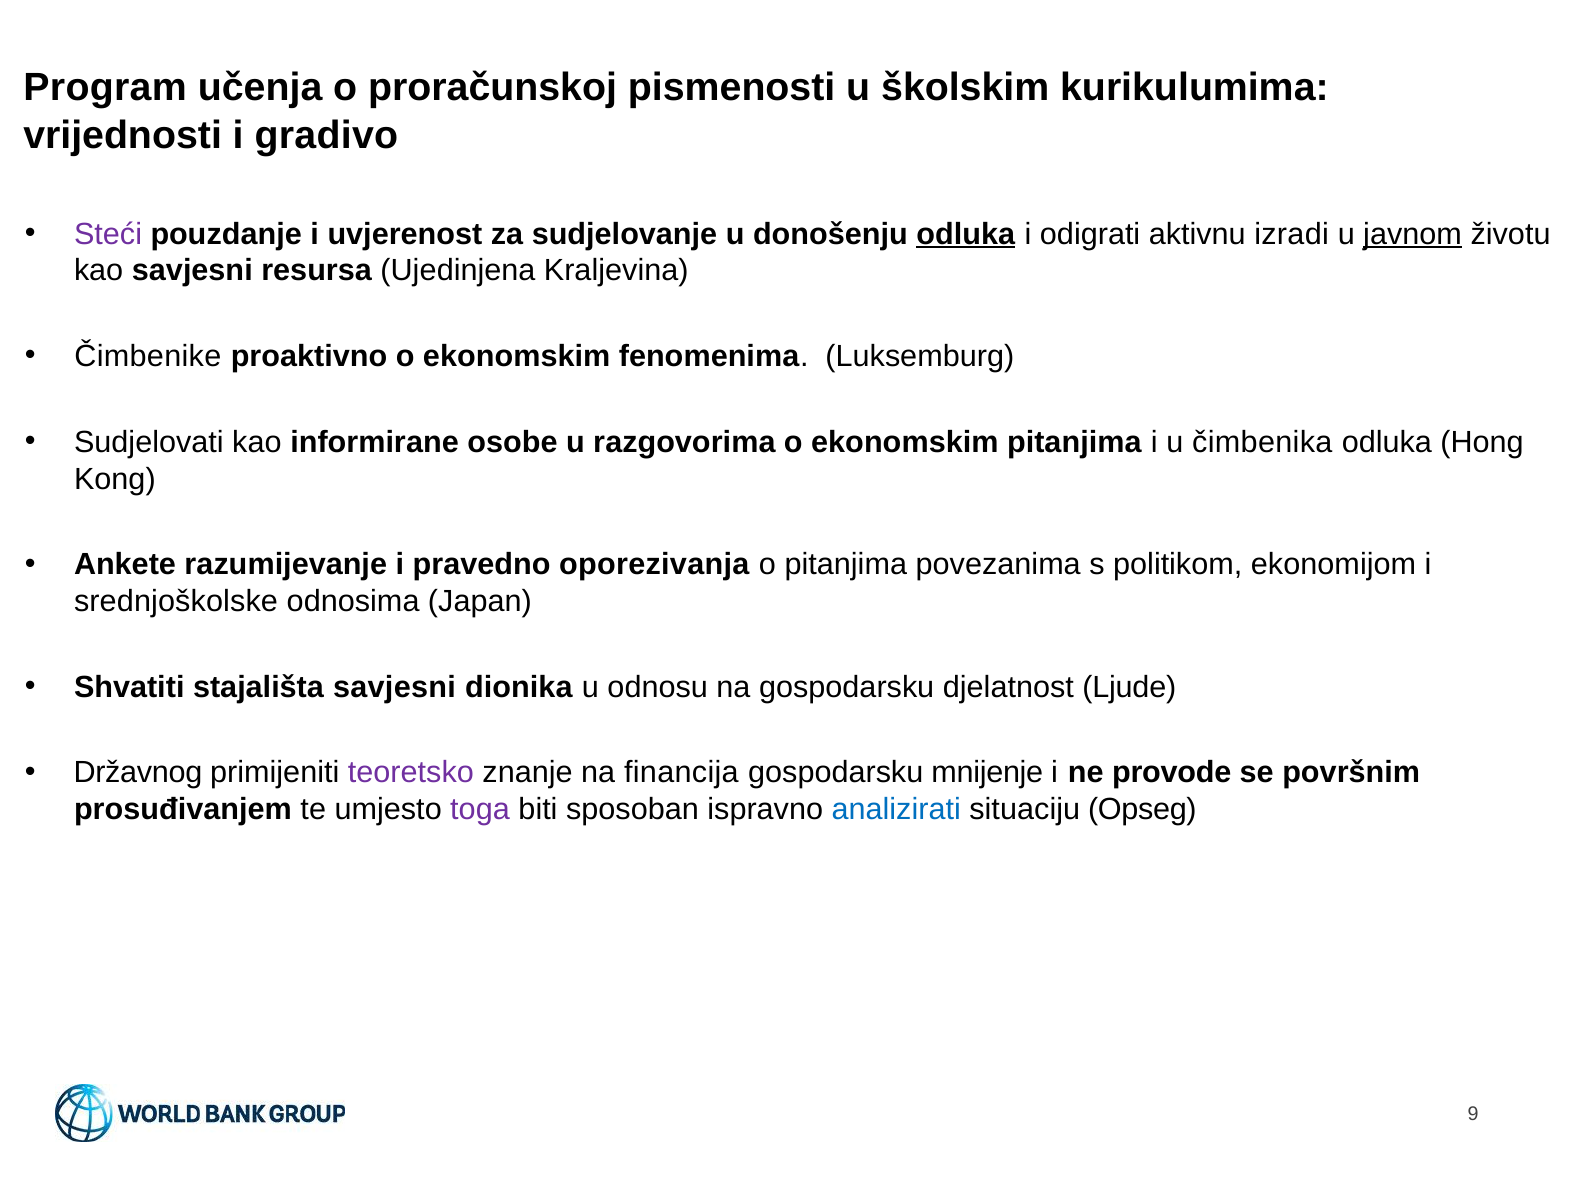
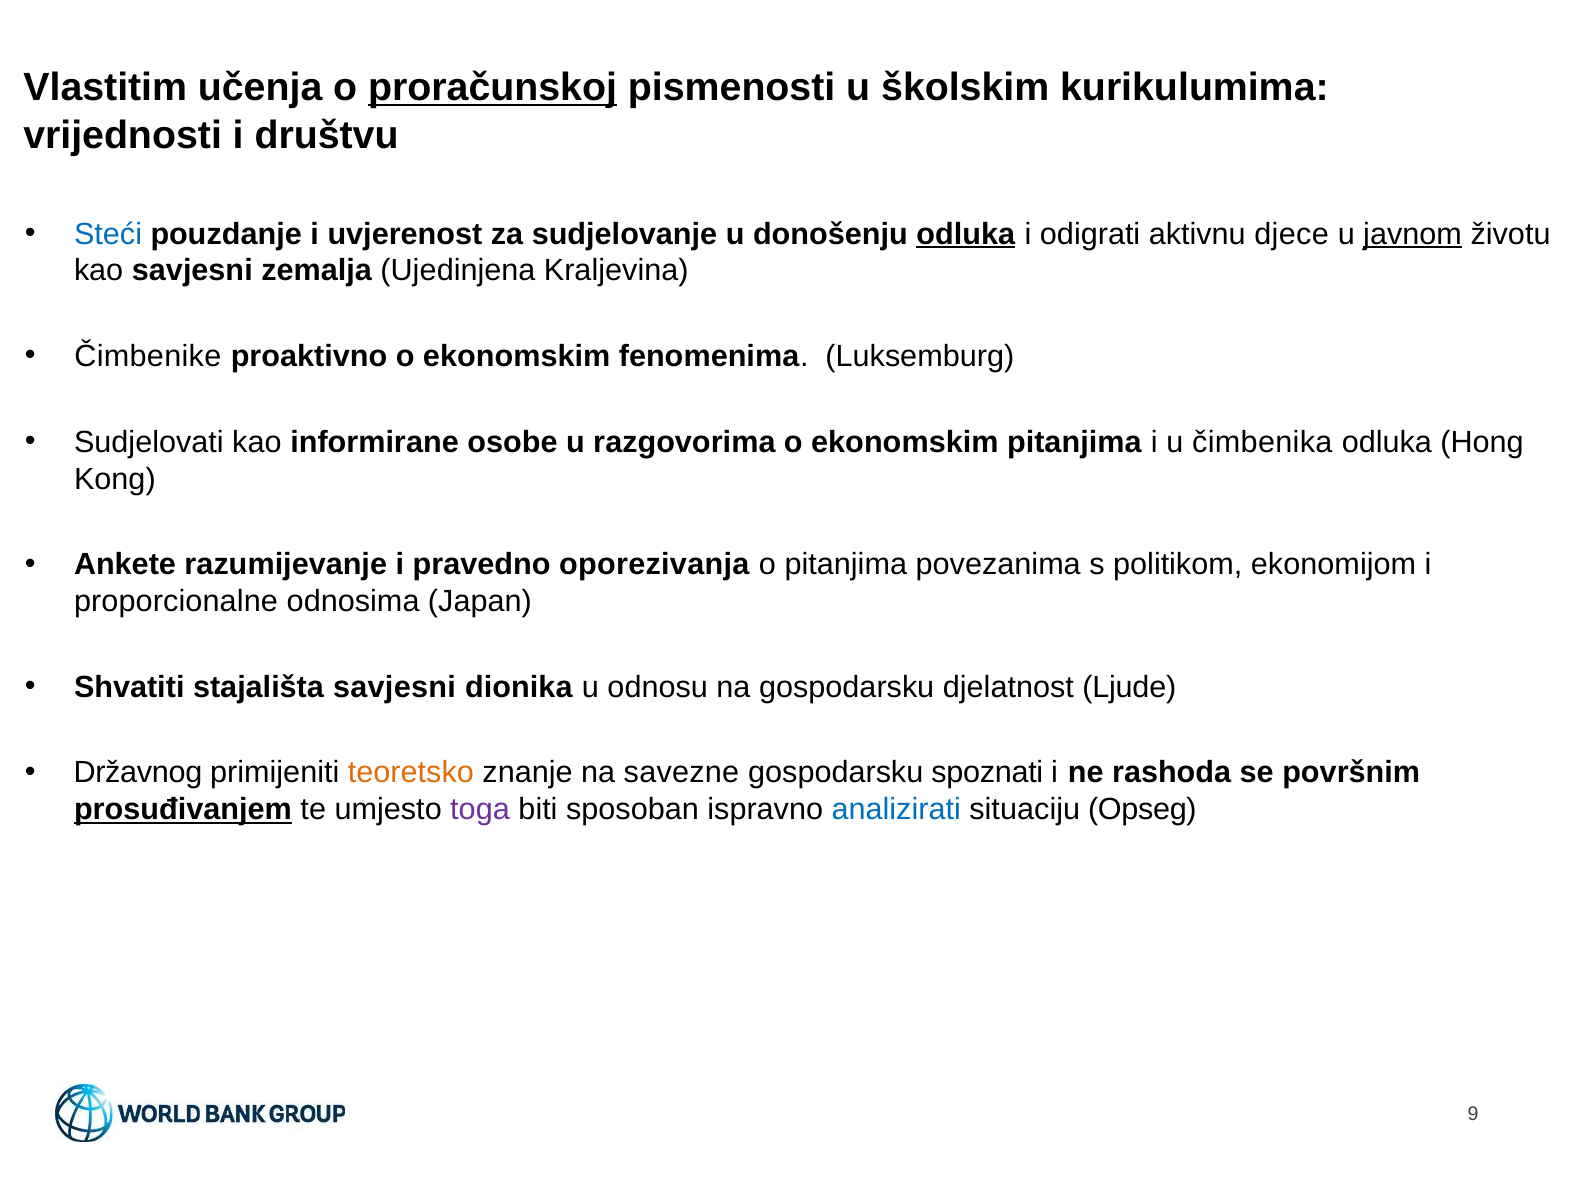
Program: Program -> Vlastitim
proračunskoj underline: none -> present
gradivo: gradivo -> društvu
Steći colour: purple -> blue
izradi: izradi -> djece
resursa: resursa -> zemalja
srednjoškolske: srednjoškolske -> proporcionalne
teoretsko colour: purple -> orange
financija: financija -> savezne
mnijenje: mnijenje -> spoznati
provode: provode -> rashoda
prosuđivanjem underline: none -> present
